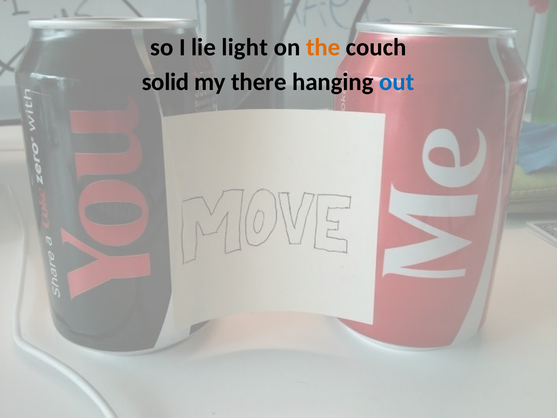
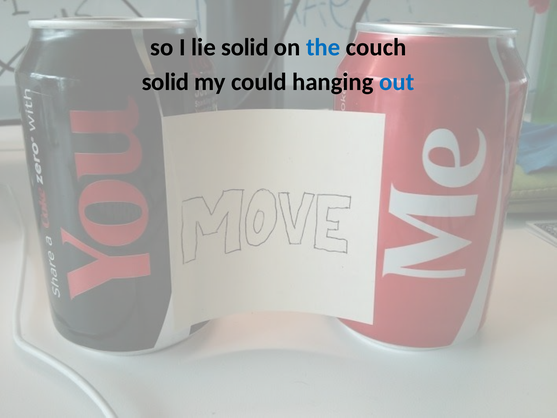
lie light: light -> solid
the colour: orange -> blue
there: there -> could
